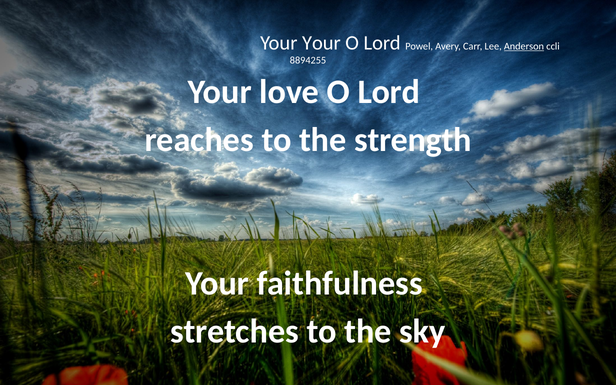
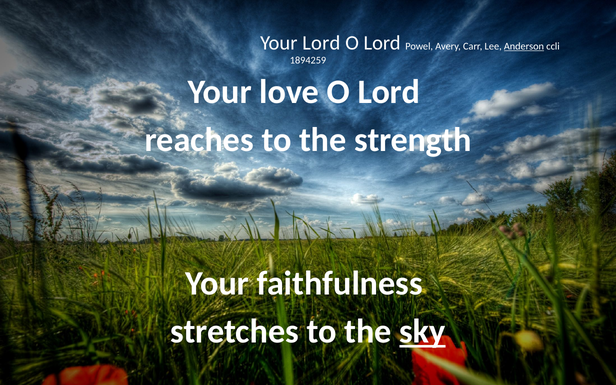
Your Your: Your -> Lord
8894255: 8894255 -> 1894259
sky underline: none -> present
